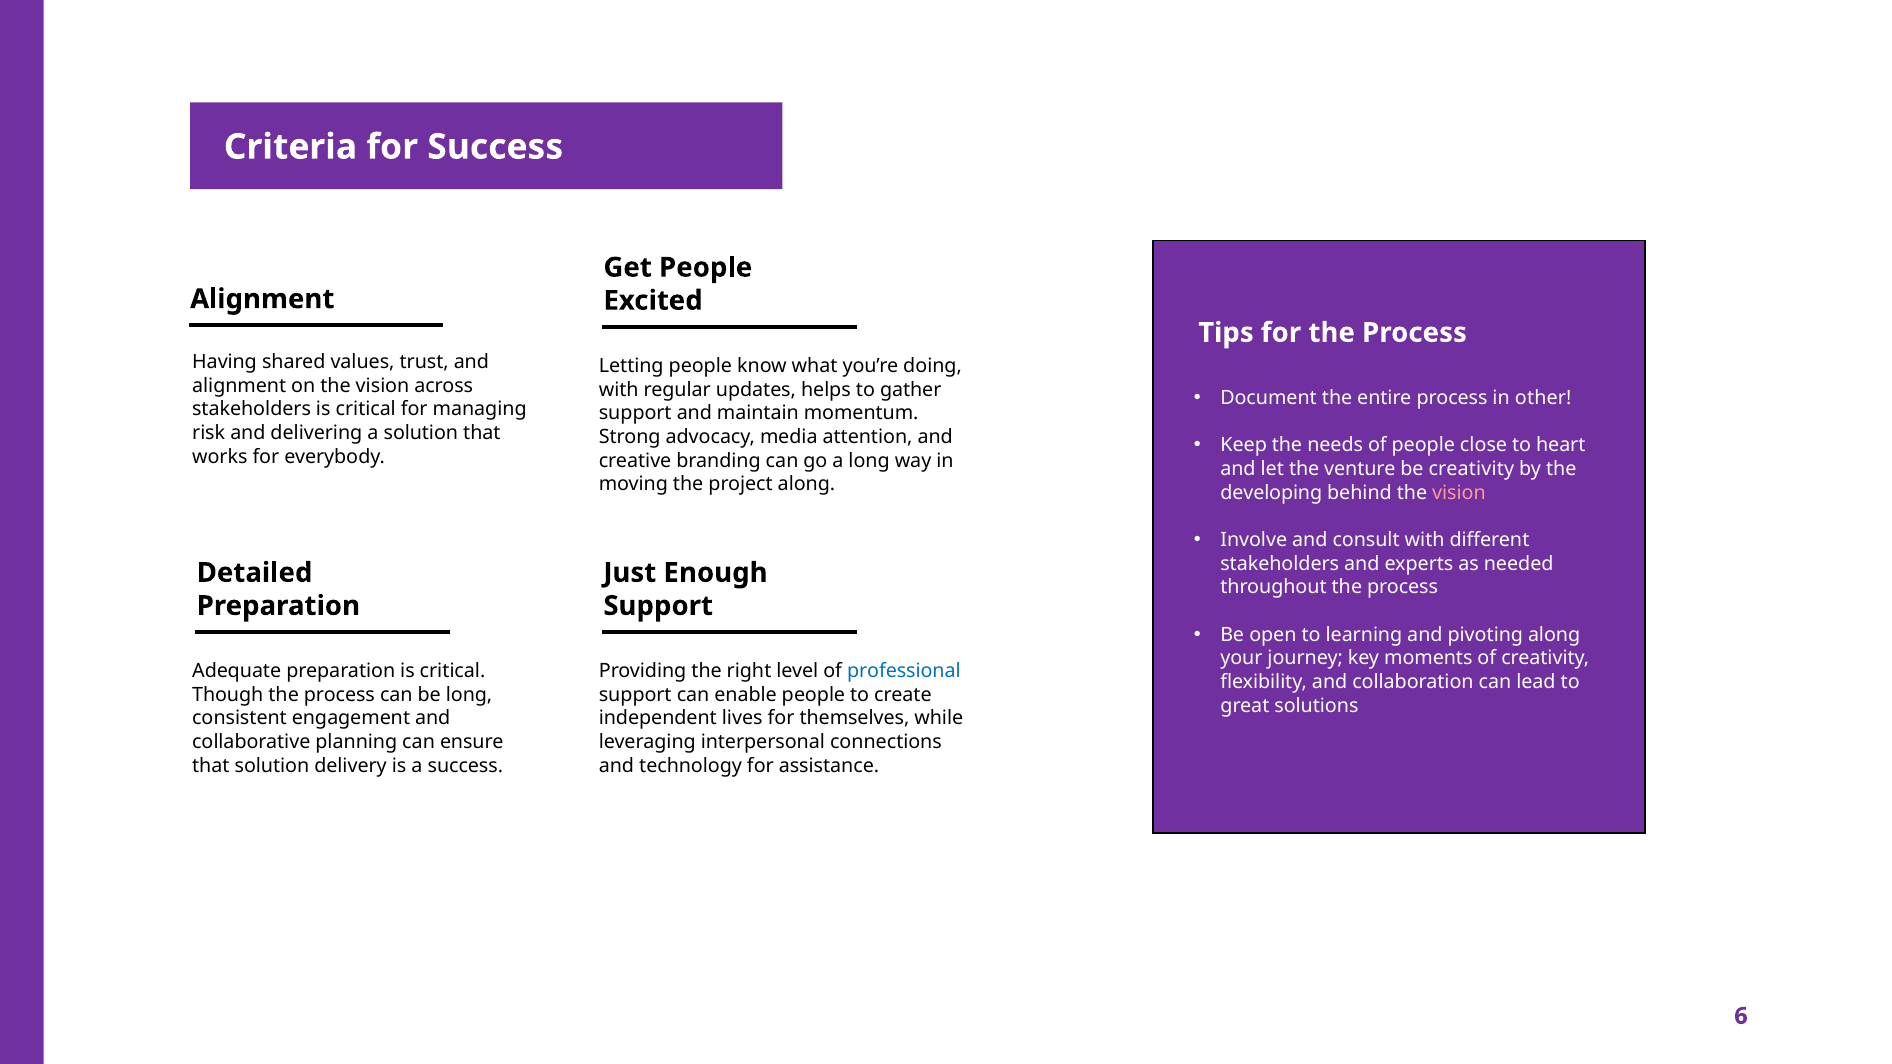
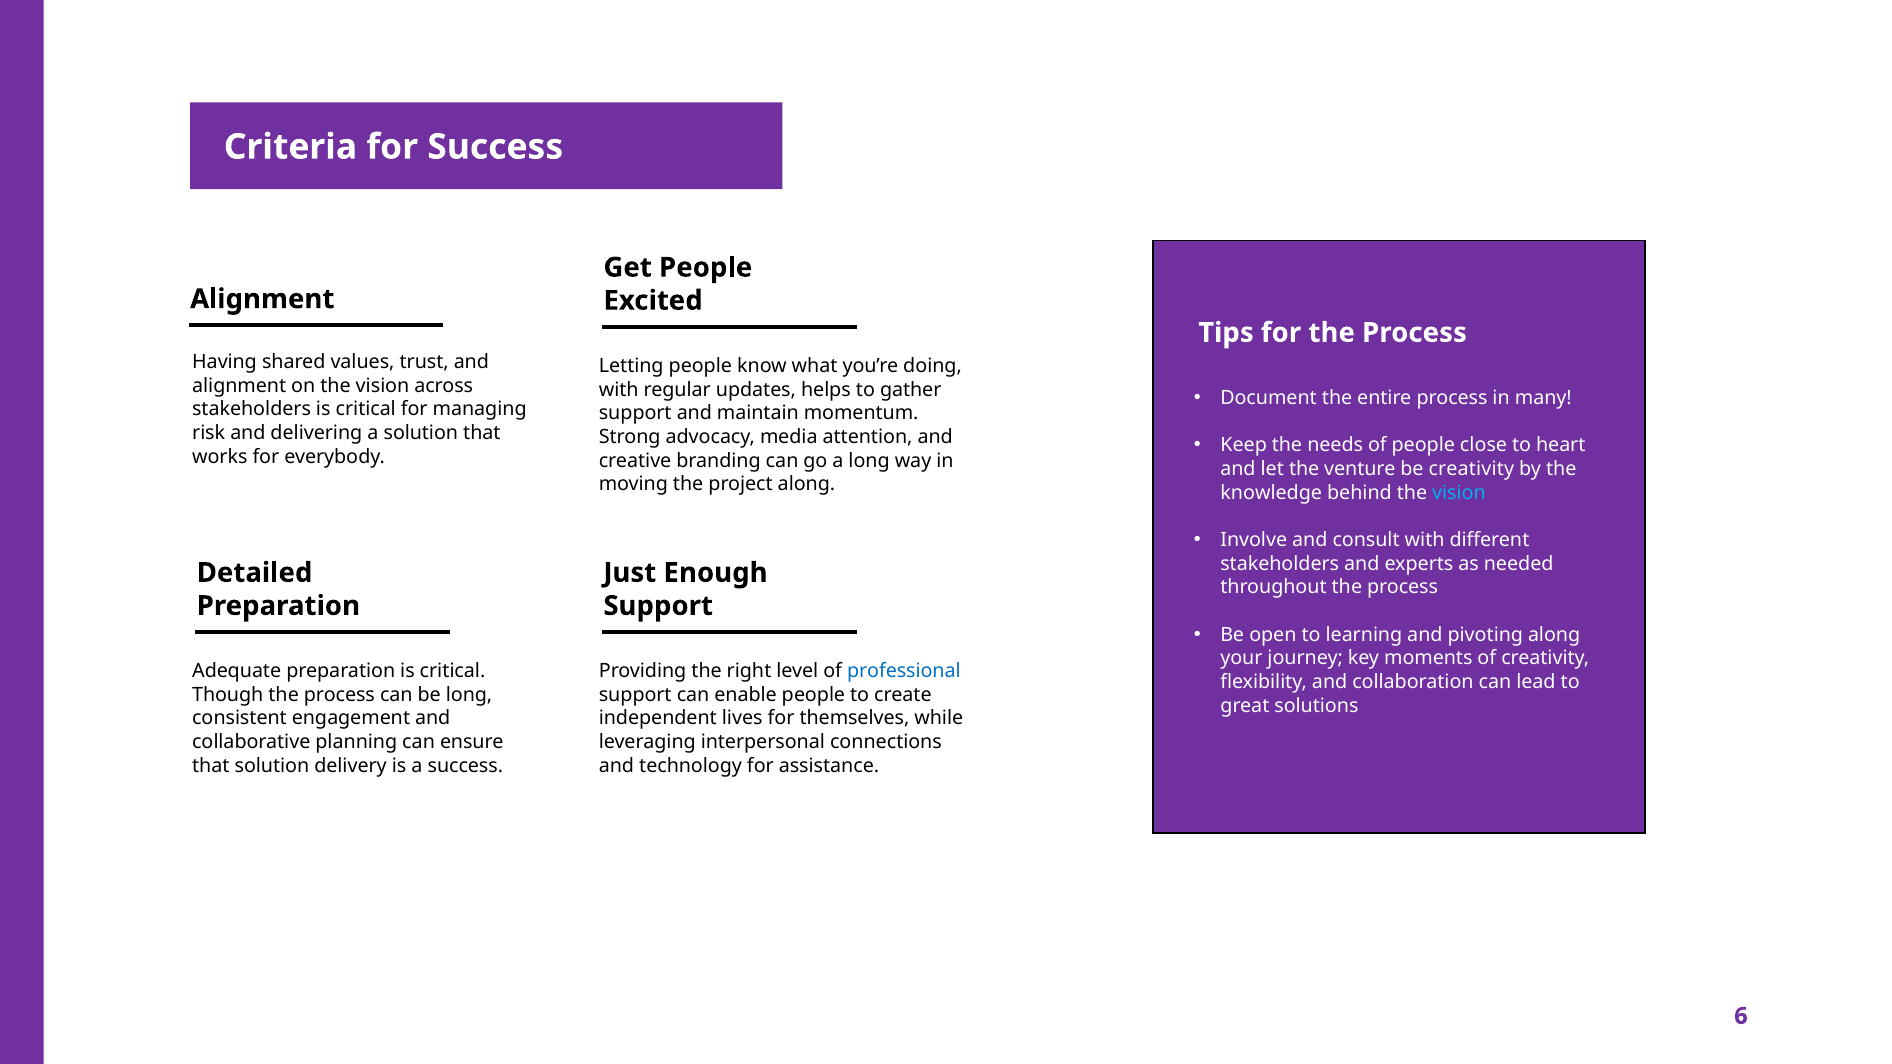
other: other -> many
developing: developing -> knowledge
vision at (1459, 493) colour: pink -> light blue
